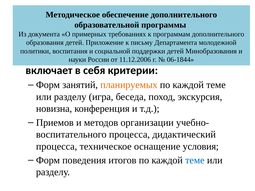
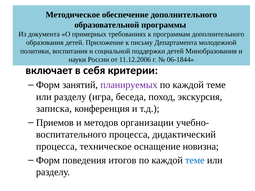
планируемых colour: orange -> purple
новизна: новизна -> записка
условия: условия -> новизна
